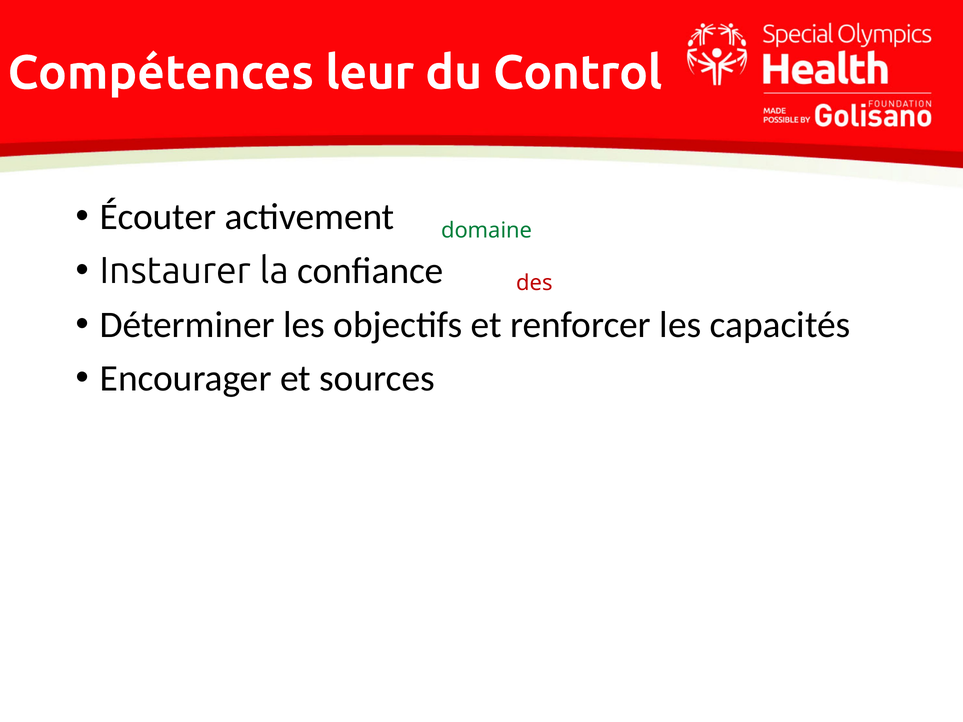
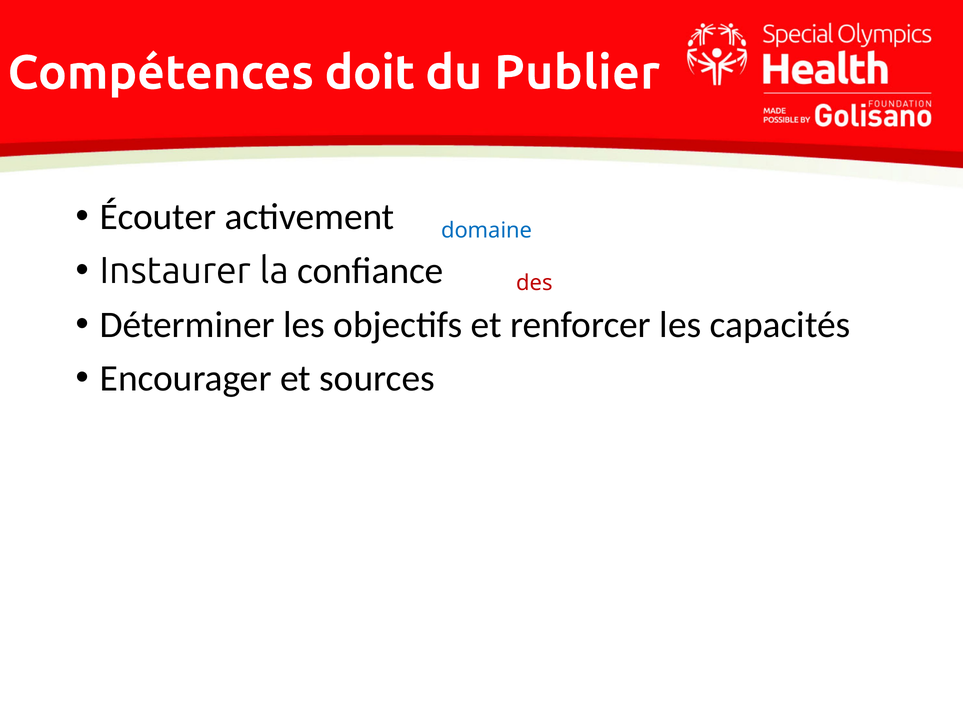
leur: leur -> doit
du Control: Control -> Publier
domaine colour: green -> blue
